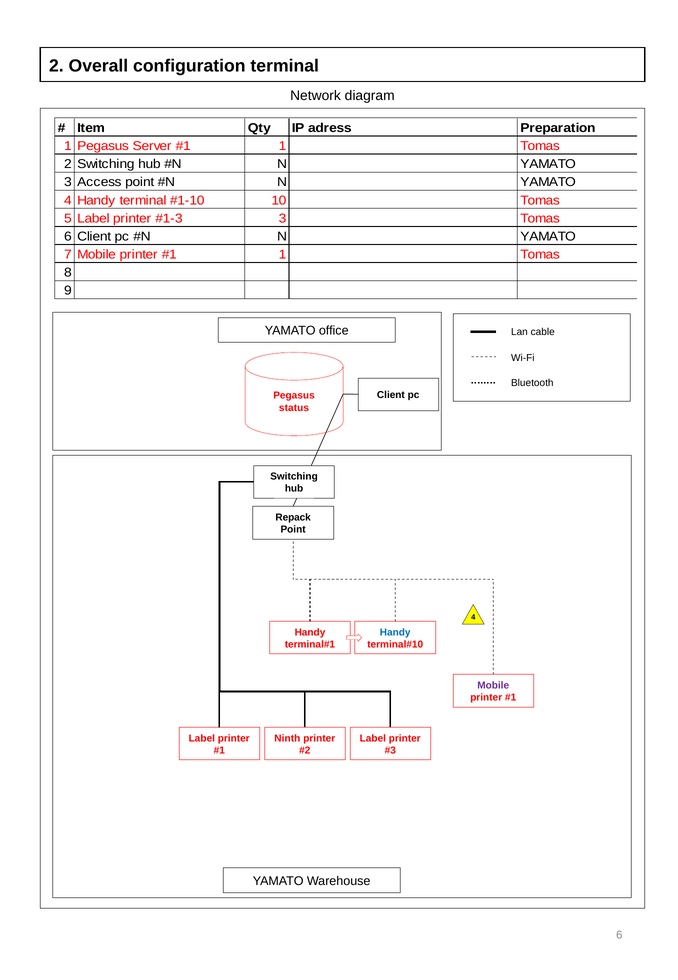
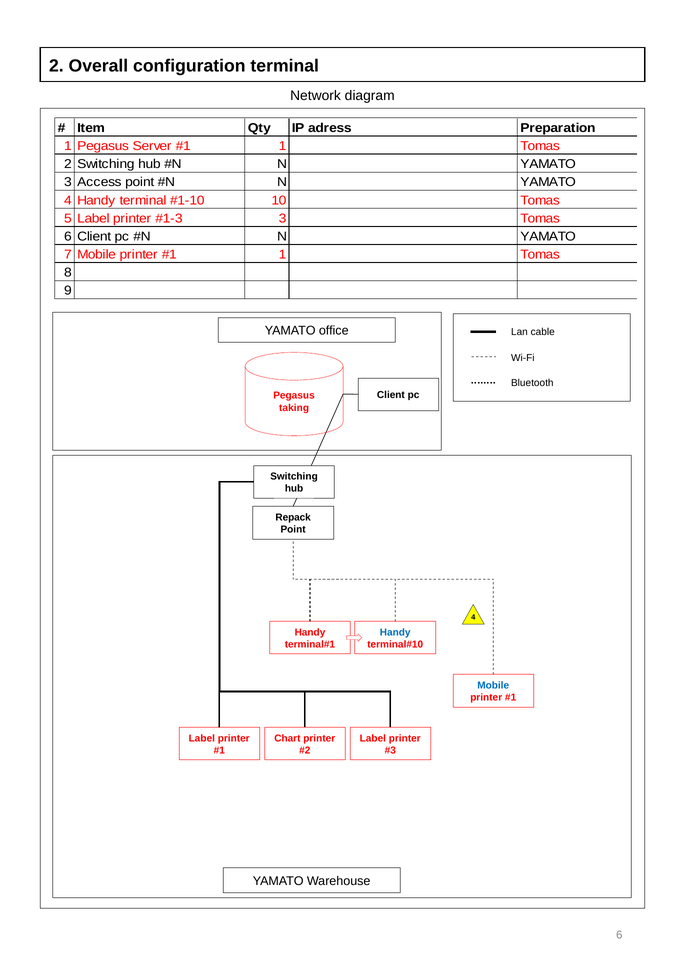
status: status -> taking
Mobile at (493, 685) colour: purple -> blue
Ninth: Ninth -> Chart
